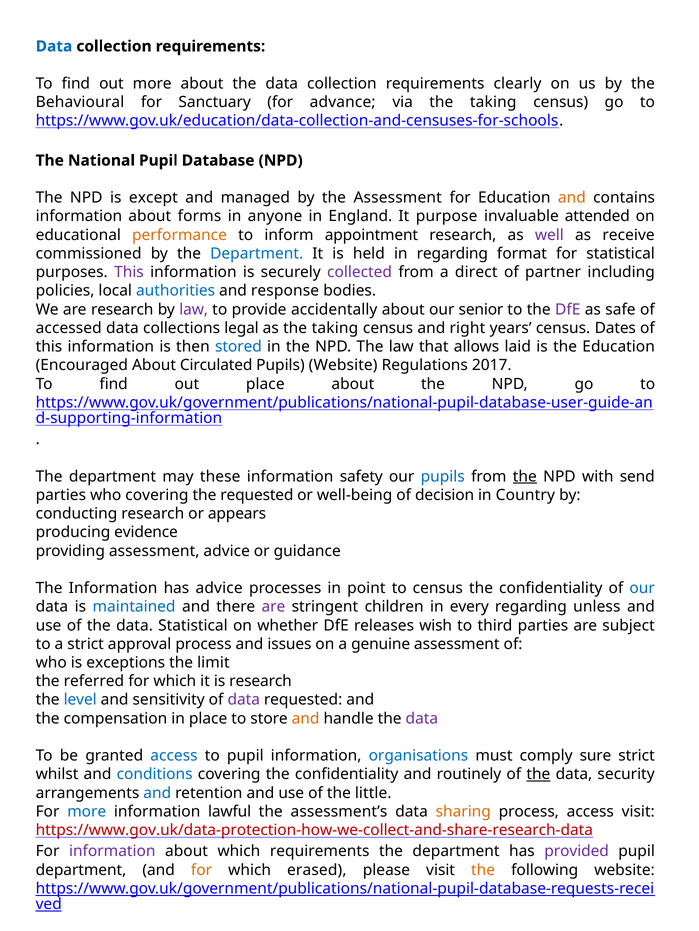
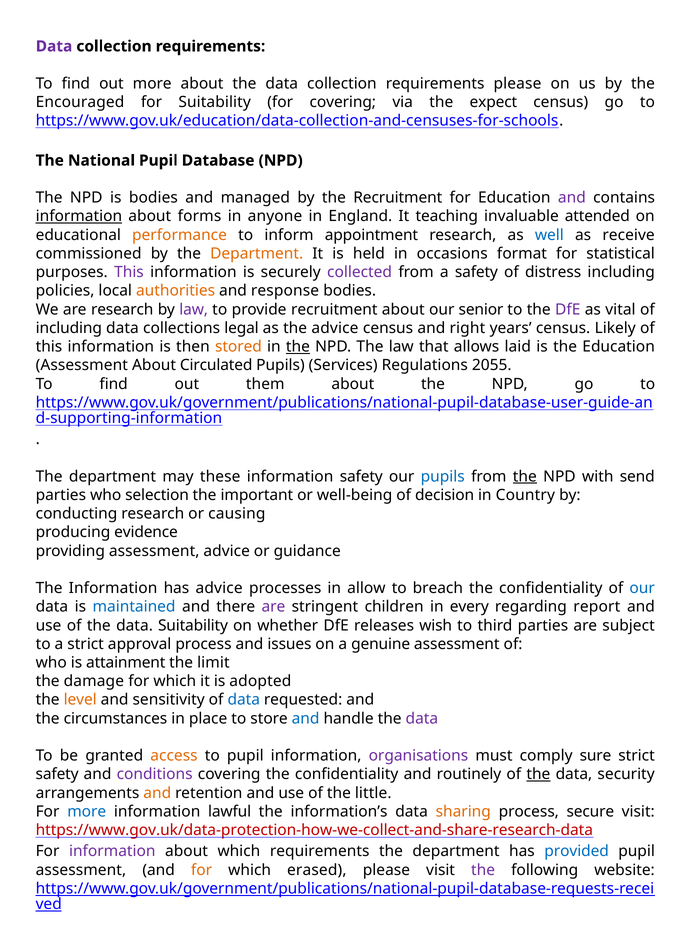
Data at (54, 46) colour: blue -> purple
requirements clearly: clearly -> please
Behavioural: Behavioural -> Encouraged
for Sanctuary: Sanctuary -> Suitability
for advance: advance -> covering
via the taking: taking -> expect
is except: except -> bodies
the Assessment: Assessment -> Recruitment
and at (572, 198) colour: orange -> purple
information at (79, 217) underline: none -> present
purpose: purpose -> teaching
well colour: purple -> blue
Department at (257, 254) colour: blue -> orange
in regarding: regarding -> occasions
a direct: direct -> safety
partner: partner -> distress
authorities colour: blue -> orange
provide accidentally: accidentally -> recruitment
safe: safe -> vital
accessed at (69, 328): accessed -> including
as the taking: taking -> advice
Dates: Dates -> Likely
stored colour: blue -> orange
the at (298, 347) underline: none -> present
Encouraged at (82, 366): Encouraged -> Assessment
Pupils Website: Website -> Services
2017: 2017 -> 2055
out place: place -> them
who covering: covering -> selection
the requested: requested -> important
appears: appears -> causing
point: point -> allow
to census: census -> breach
unless: unless -> report
data Statistical: Statistical -> Suitability
exceptions: exceptions -> attainment
referred: referred -> damage
is research: research -> adopted
level colour: blue -> orange
data at (244, 701) colour: purple -> blue
compensation: compensation -> circumstances
and at (306, 719) colour: orange -> blue
access at (174, 757) colour: blue -> orange
organisations colour: blue -> purple
whilst at (57, 775): whilst -> safety
conditions colour: blue -> purple
and at (157, 794) colour: blue -> orange
assessment’s: assessment’s -> information’s
process access: access -> secure
provided colour: purple -> blue
department at (81, 871): department -> assessment
the at (483, 871) colour: orange -> purple
